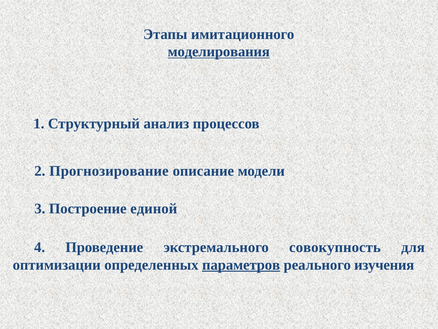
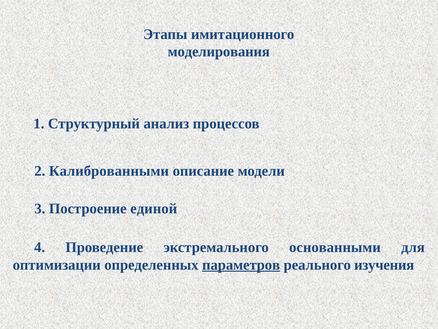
моделирования underline: present -> none
Прогнозирование: Прогнозирование -> Калиброванными
совокупность: совокупность -> основанными
